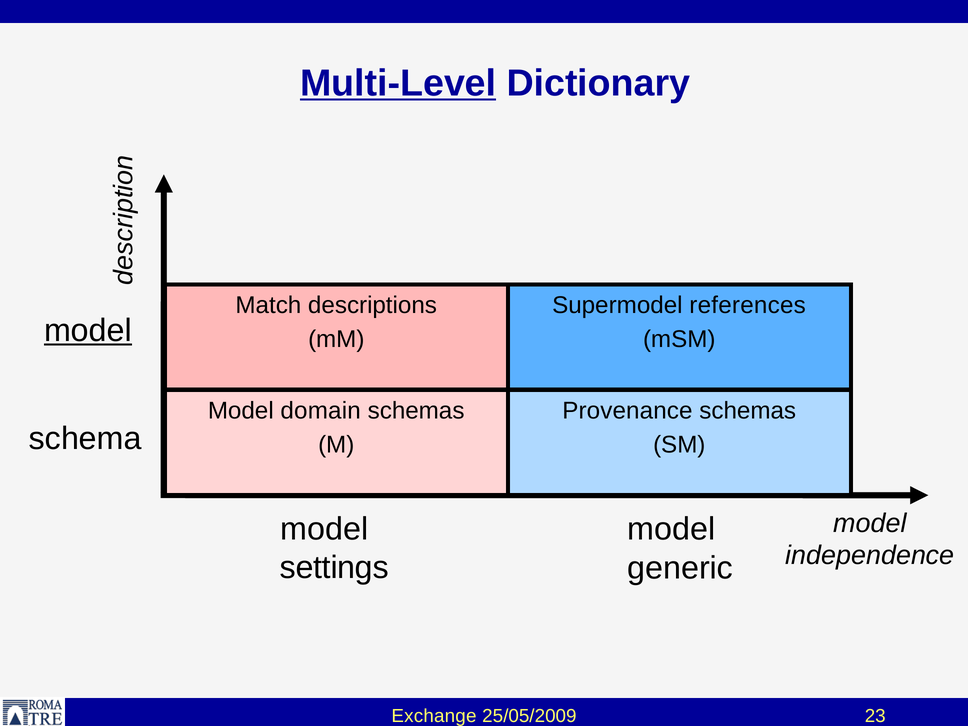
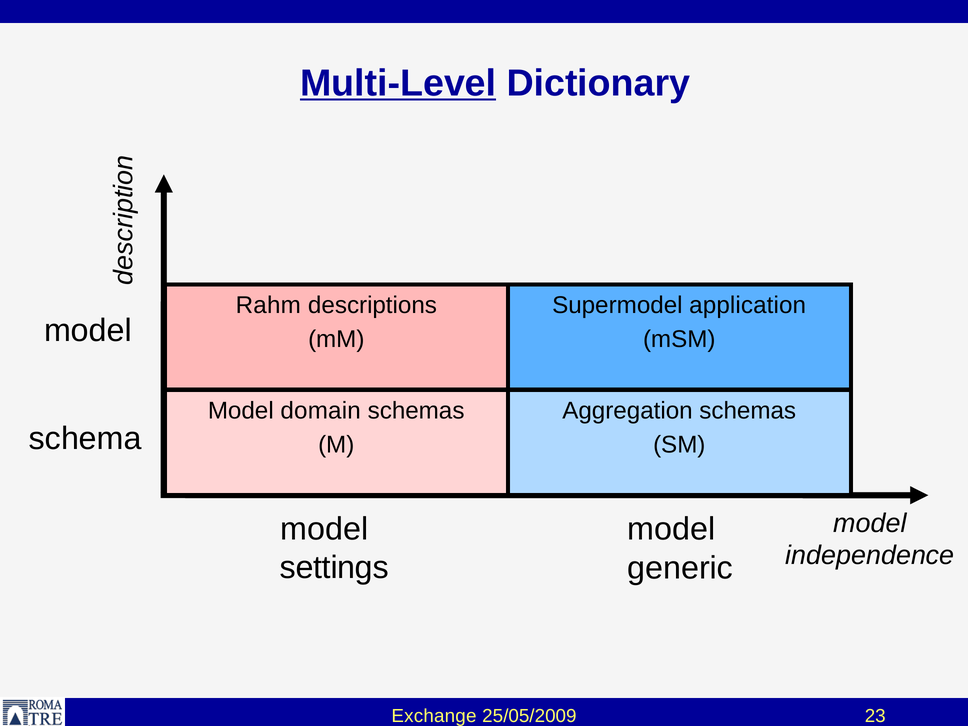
Match: Match -> Rahm
references: references -> application
model at (88, 331) underline: present -> none
Provenance: Provenance -> Aggregation
